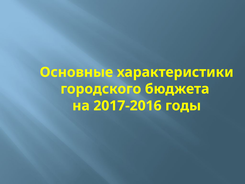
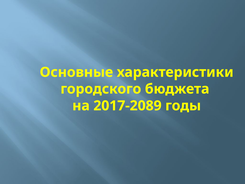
2017-2016: 2017-2016 -> 2017-2089
